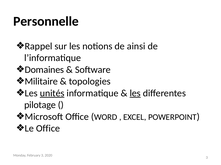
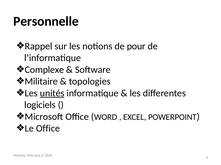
ainsi: ainsi -> pour
Domaines: Domaines -> Complexe
les at (135, 94) underline: present -> none
pilotage: pilotage -> logiciels
